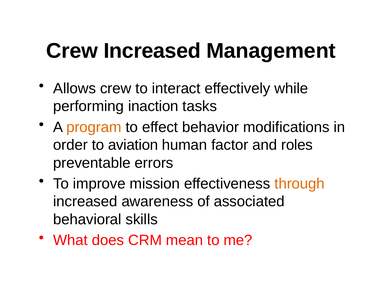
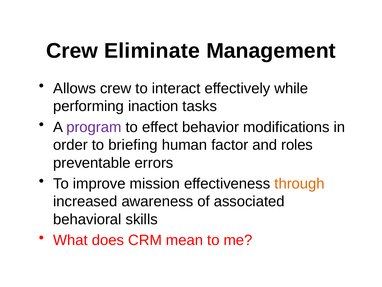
Crew Increased: Increased -> Eliminate
program colour: orange -> purple
aviation: aviation -> briefing
